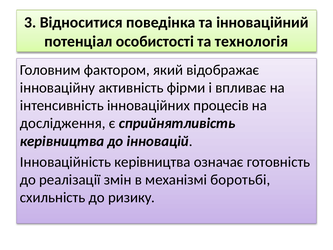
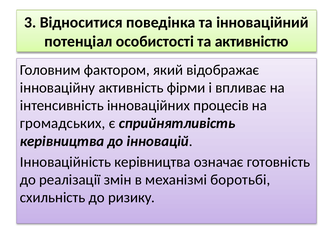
технологія: технологія -> активністю
дослідження: дослідження -> громадських
